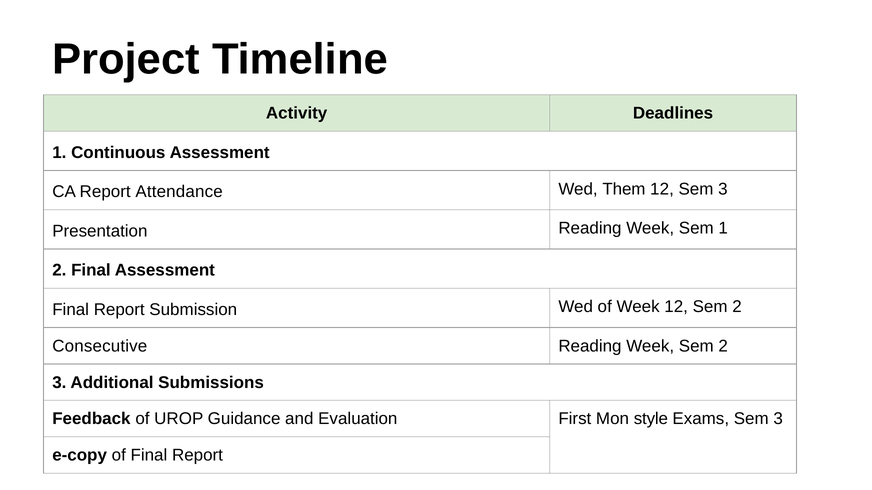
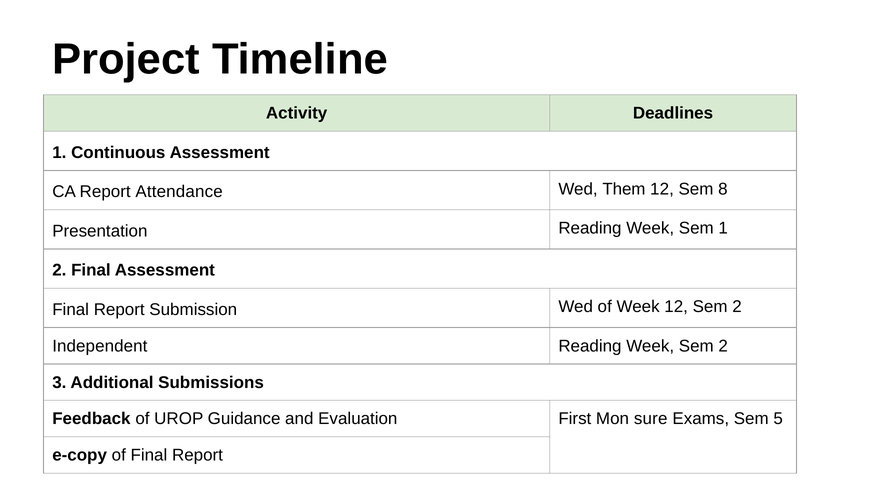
12 Sem 3: 3 -> 8
Consecutive: Consecutive -> Independent
style: style -> sure
Exams Sem 3: 3 -> 5
